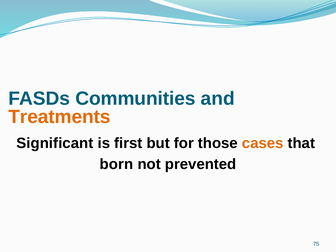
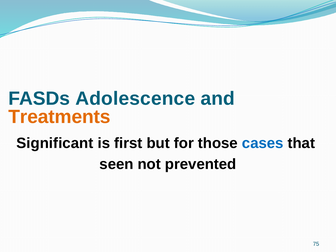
Communities: Communities -> Adolescence
cases colour: orange -> blue
born: born -> seen
